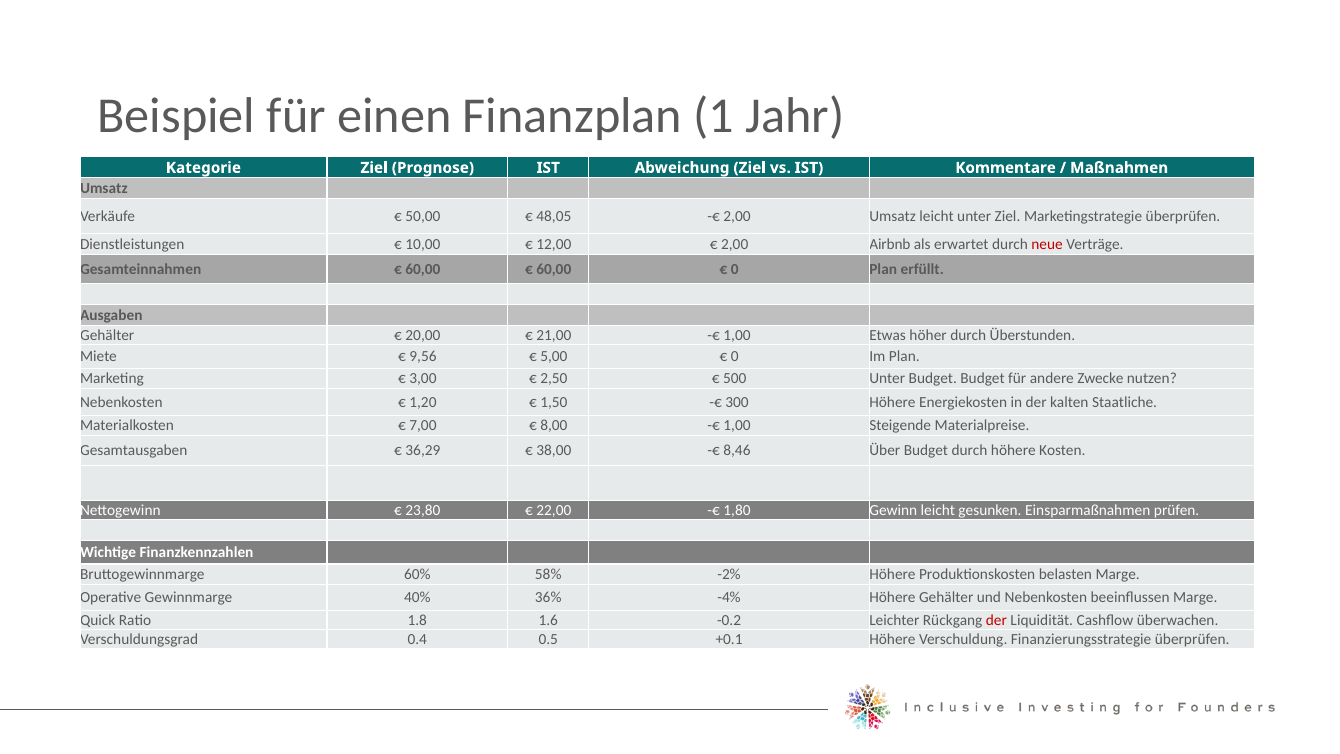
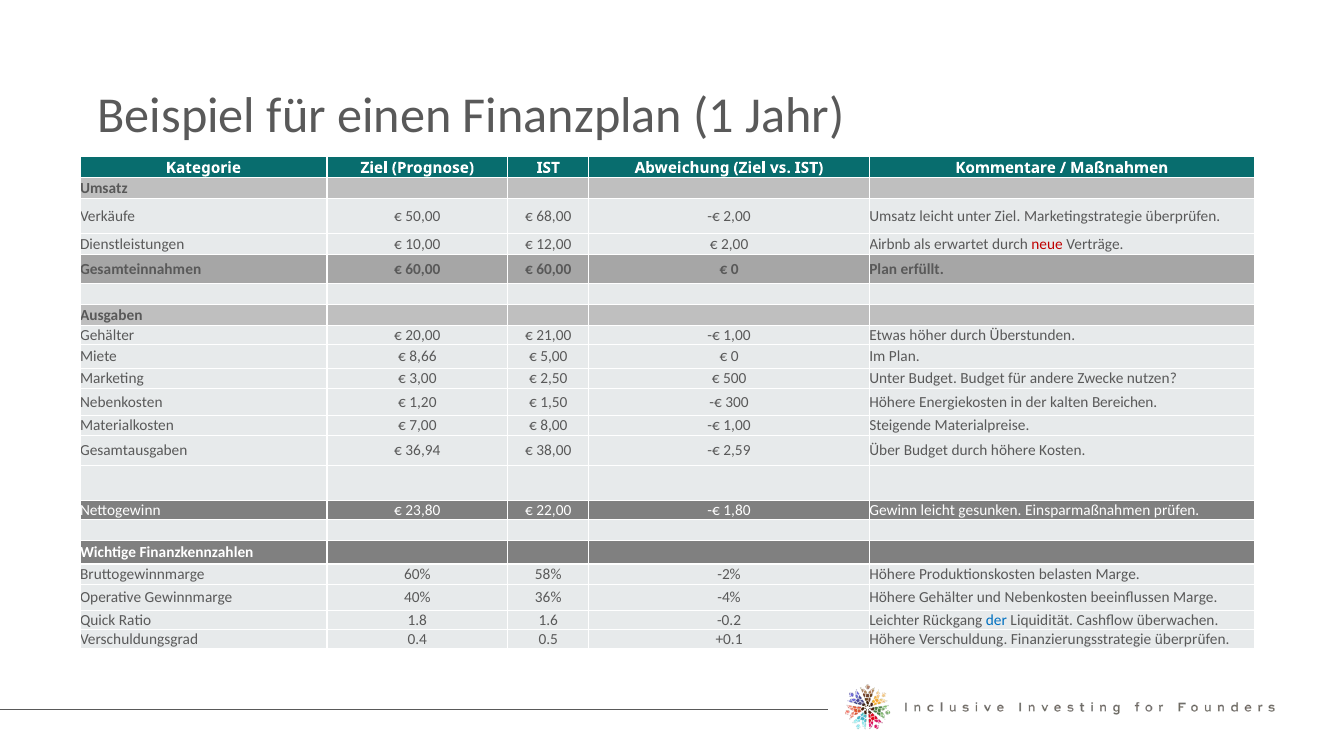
48,05: 48,05 -> 68,00
9,56: 9,56 -> 8,66
Staatliche: Staatliche -> Bereichen
36,29: 36,29 -> 36,94
8,46: 8,46 -> 2,59
der at (996, 620) colour: red -> blue
